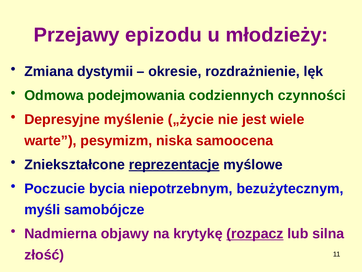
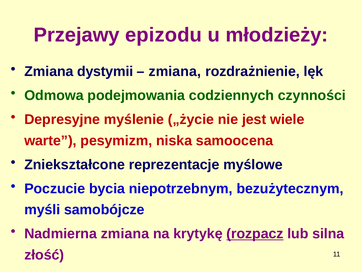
okresie at (175, 71): okresie -> zmiana
reprezentacje underline: present -> none
Nadmierna objawy: objawy -> zmiana
